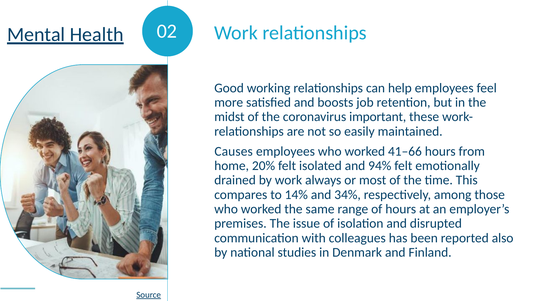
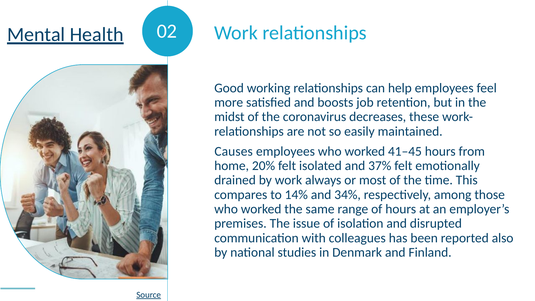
important: important -> decreases
41–66: 41–66 -> 41–45
94%: 94% -> 37%
